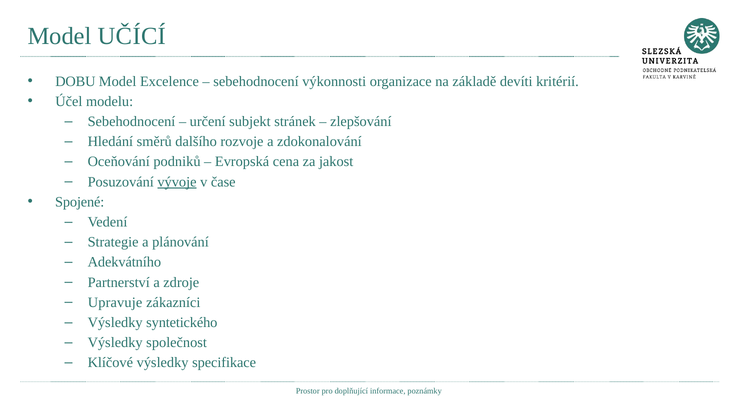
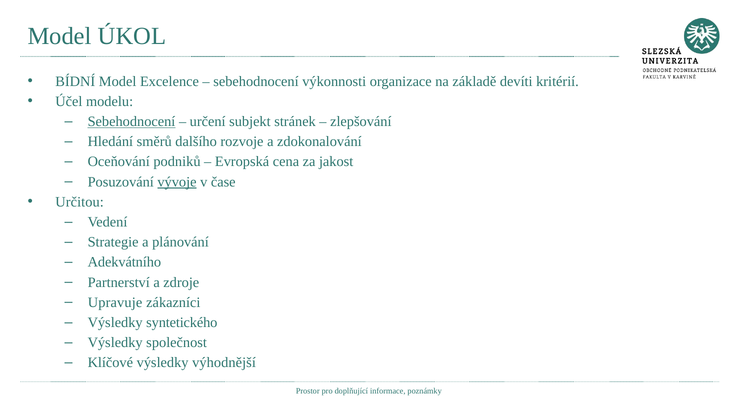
UČÍCÍ: UČÍCÍ -> ÚKOL
DOBU: DOBU -> BÍDNÍ
Sebehodnocení at (131, 122) underline: none -> present
Spojené: Spojené -> Určitou
specifikace: specifikace -> výhodnější
